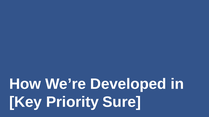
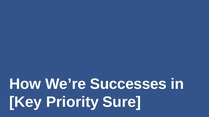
Developed: Developed -> Successes
